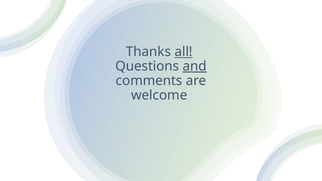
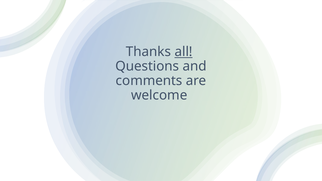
and underline: present -> none
